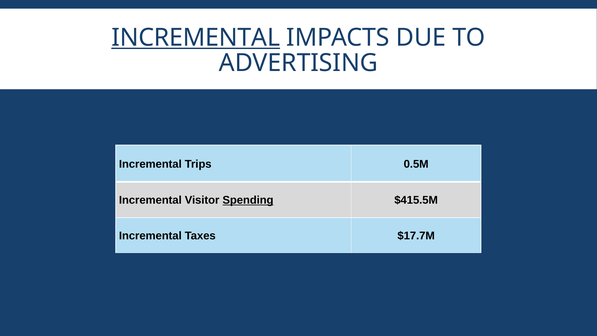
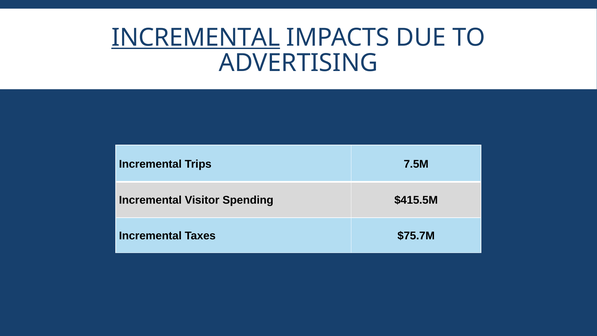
0.5M: 0.5M -> 7.5M
Spending underline: present -> none
$17.7M: $17.7M -> $75.7M
